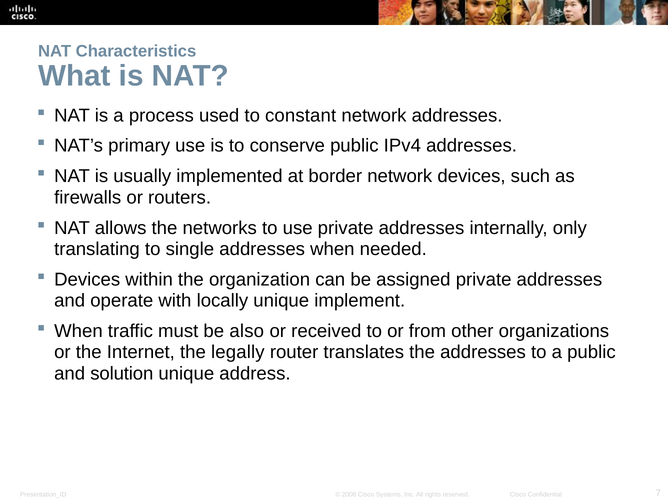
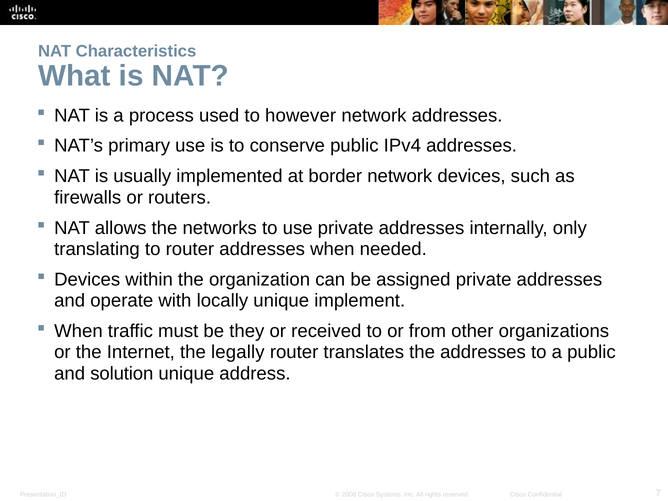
constant: constant -> however
to single: single -> router
also: also -> they
